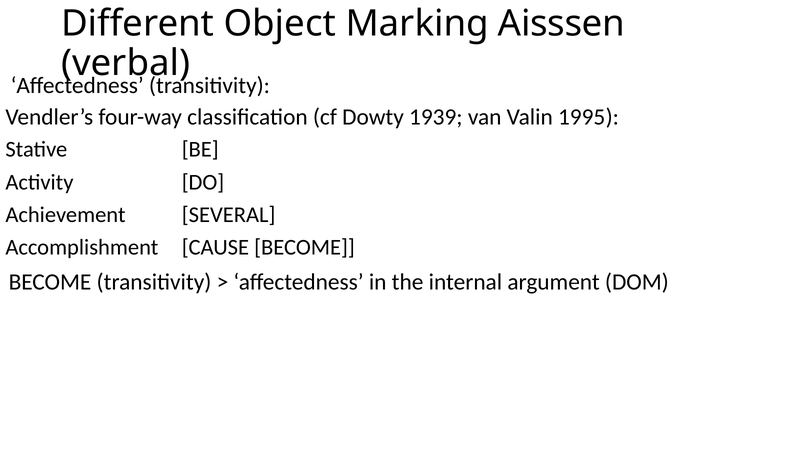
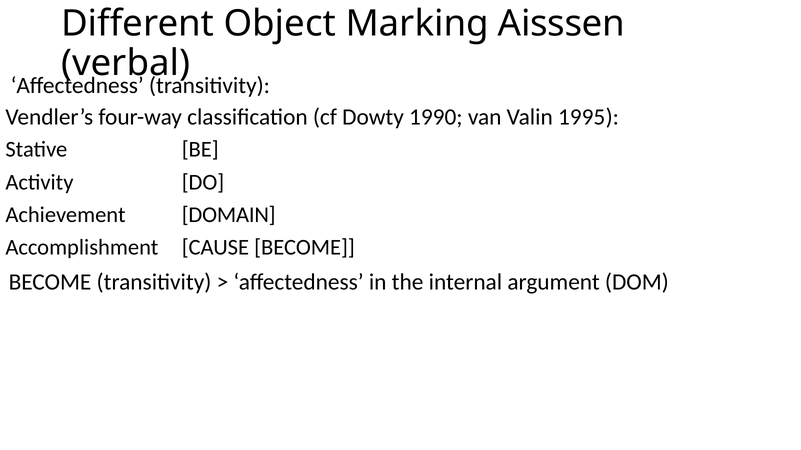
1939: 1939 -> 1990
SEVERAL: SEVERAL -> DOMAIN
